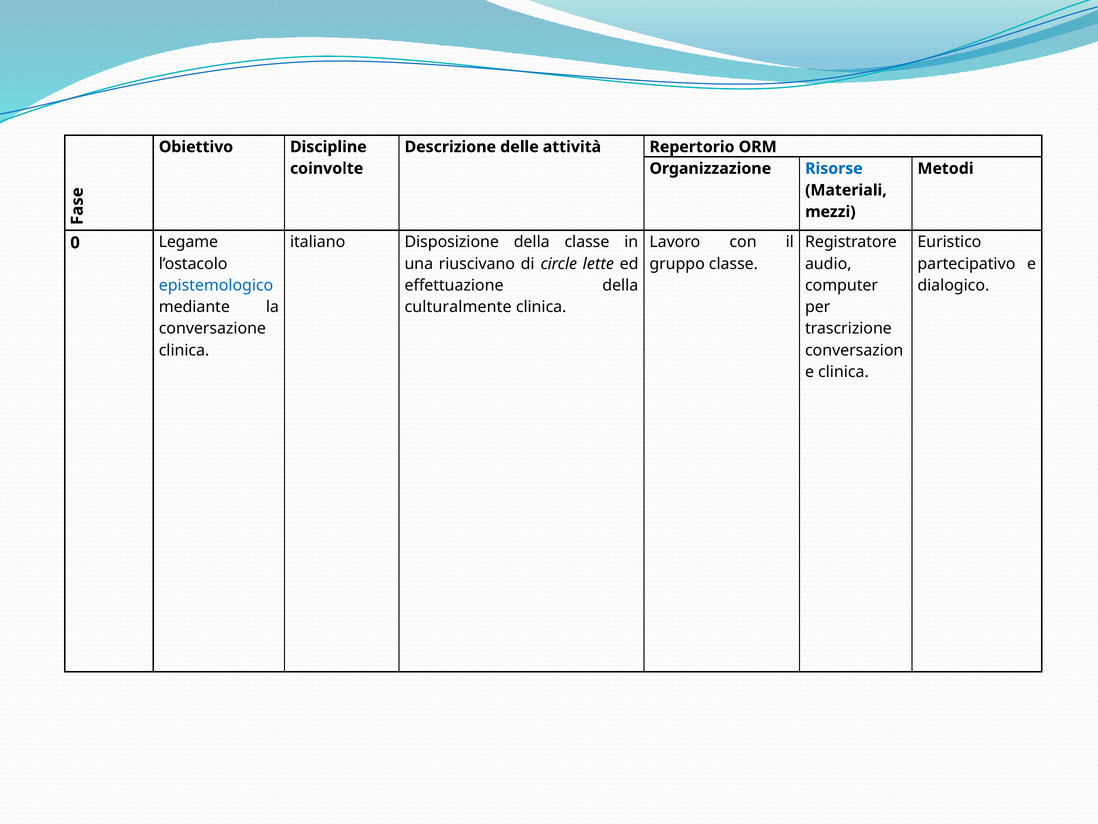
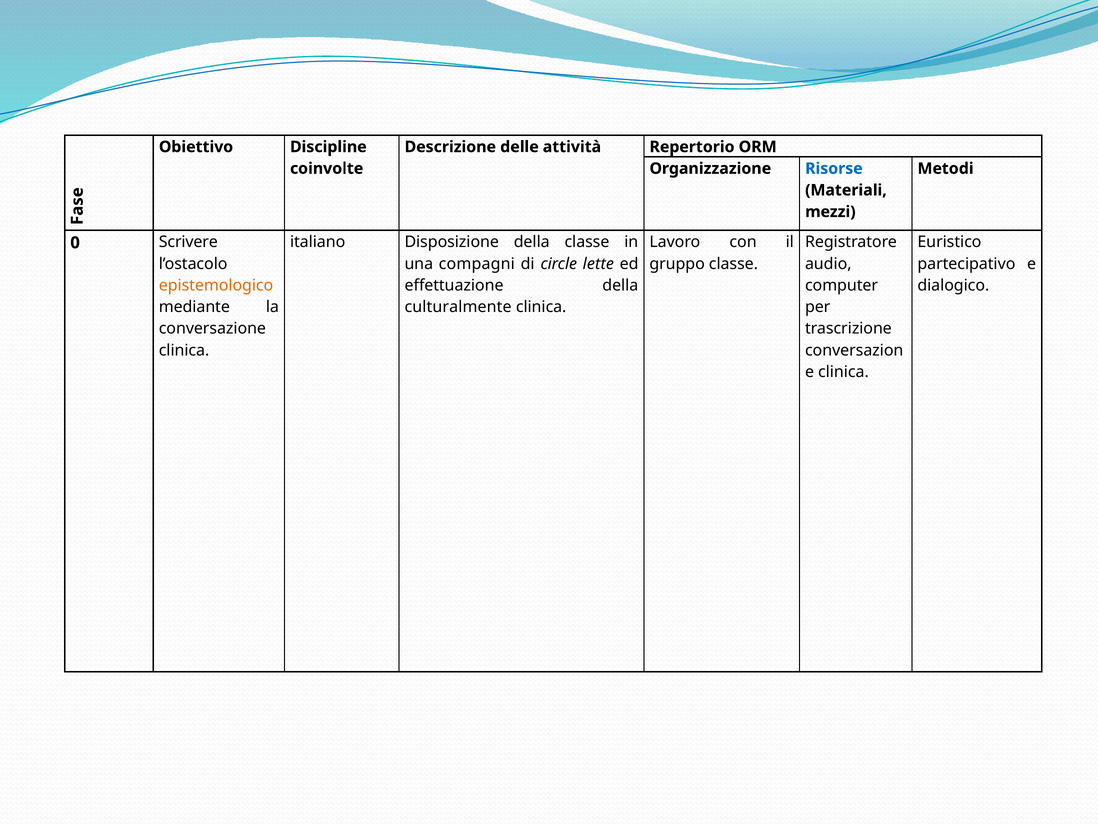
Legame: Legame -> Scrivere
riuscivano: riuscivano -> compagni
epistemologico colour: blue -> orange
